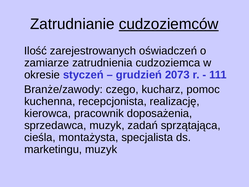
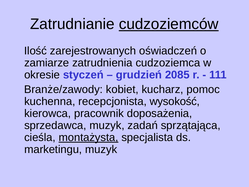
2073: 2073 -> 2085
czego: czego -> kobiet
realizację: realizację -> wysokość
montażysta underline: none -> present
